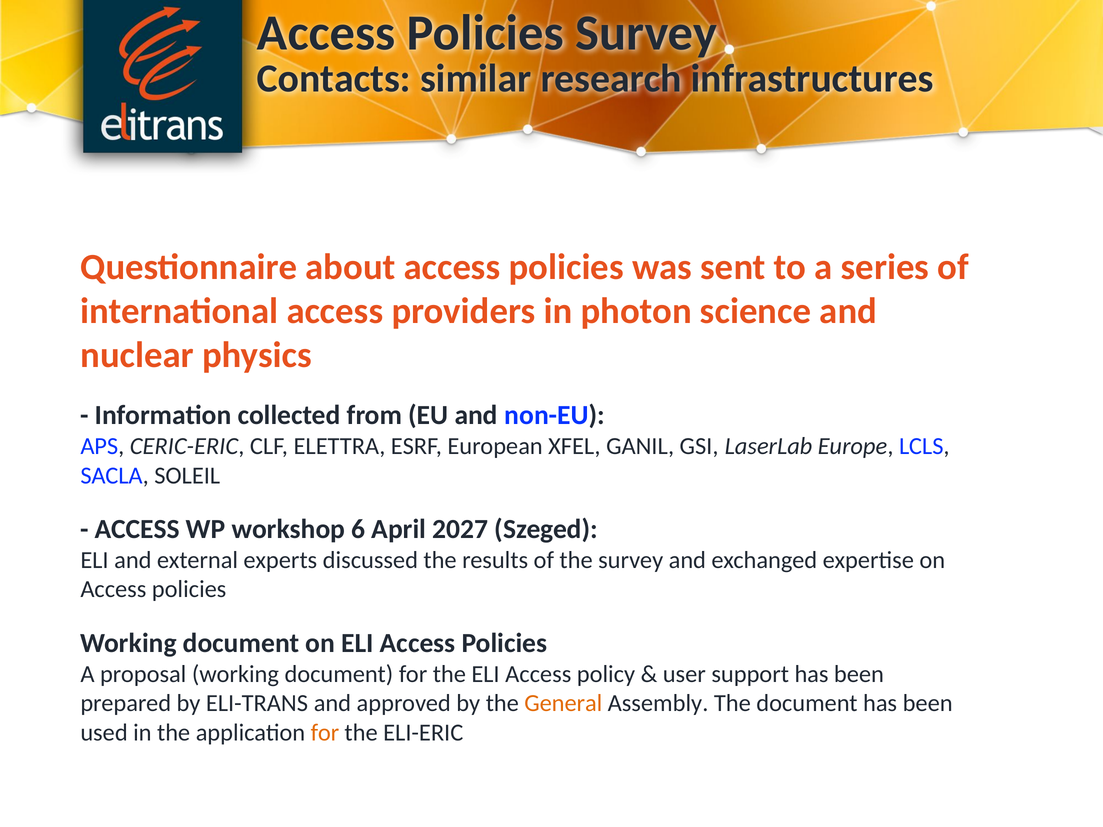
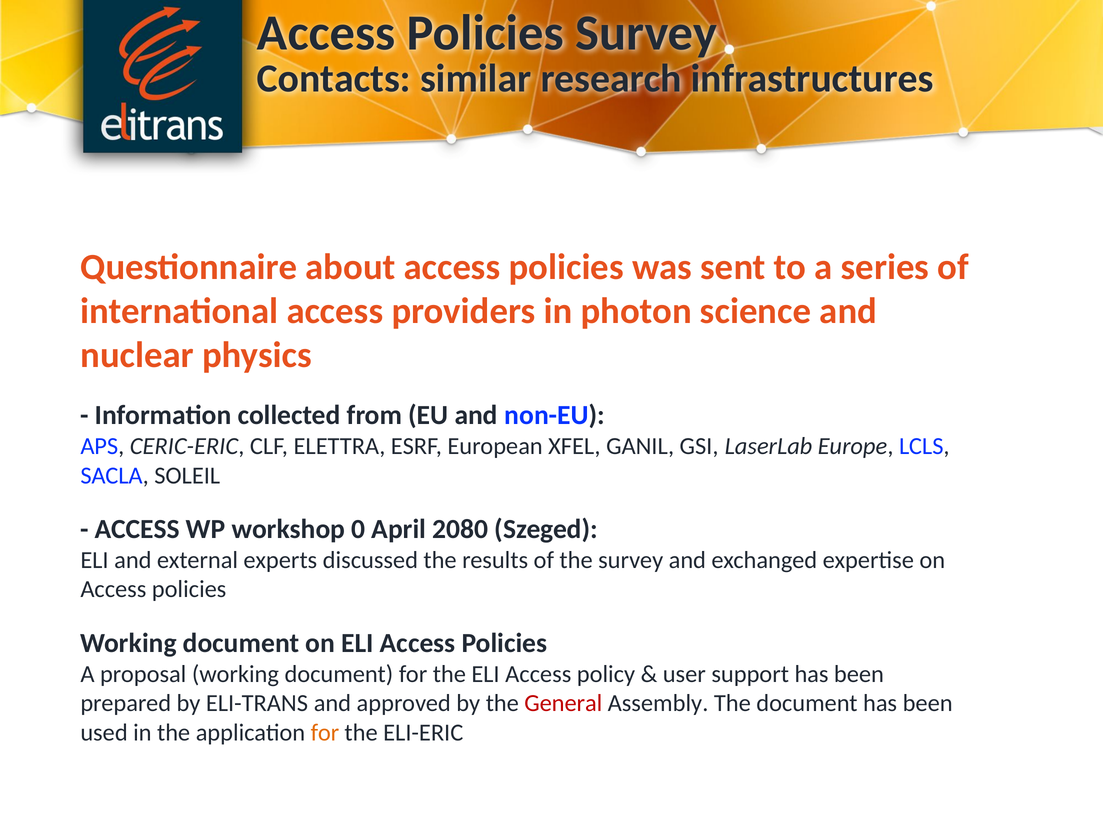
6: 6 -> 0
2027: 2027 -> 2080
General colour: orange -> red
